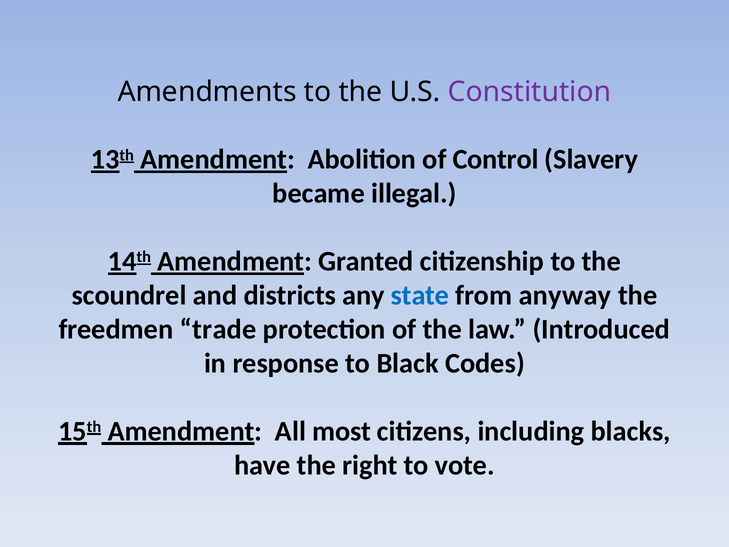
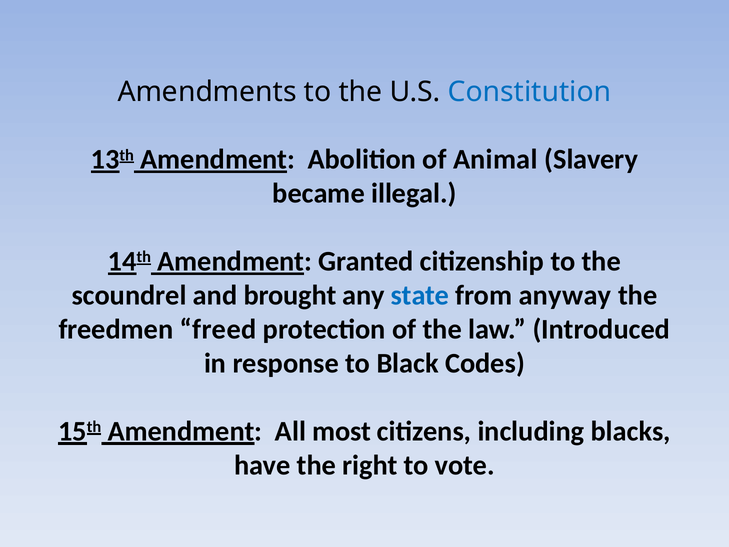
Constitution colour: purple -> blue
Control: Control -> Animal
districts: districts -> brought
trade: trade -> freed
